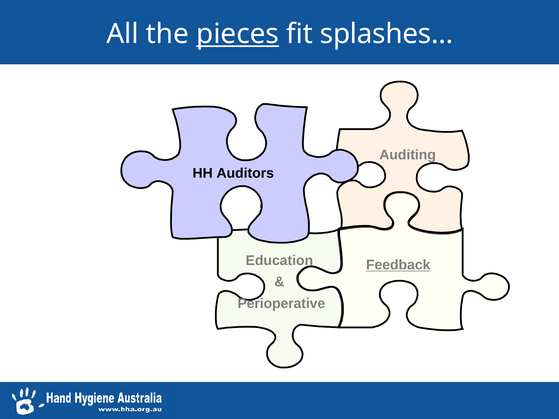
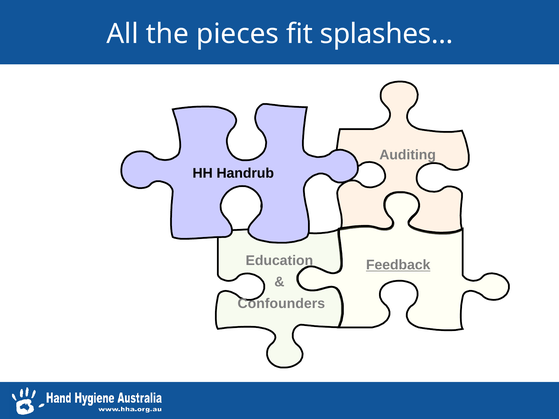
pieces underline: present -> none
Auditors: Auditors -> Handrub
Perioperative: Perioperative -> Confounders
